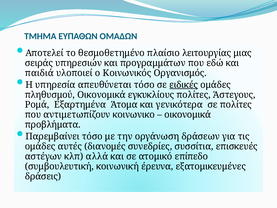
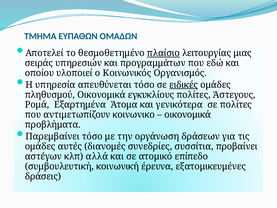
πλαίσιο underline: none -> present
παιδιά: παιδιά -> οποίου
επισκευές: επισκευές -> προβαίνει
